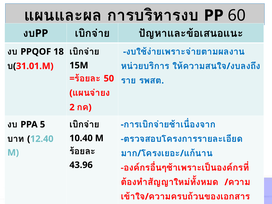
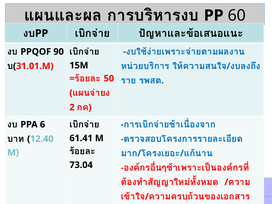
18: 18 -> 90
5: 5 -> 6
10.40: 10.40 -> 61.41
43.96: 43.96 -> 73.04
